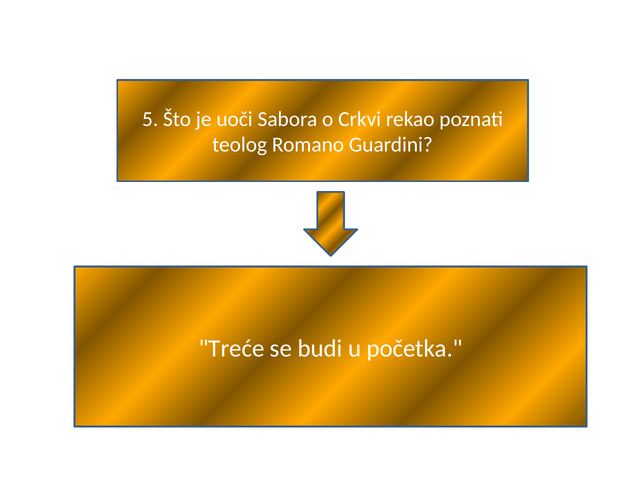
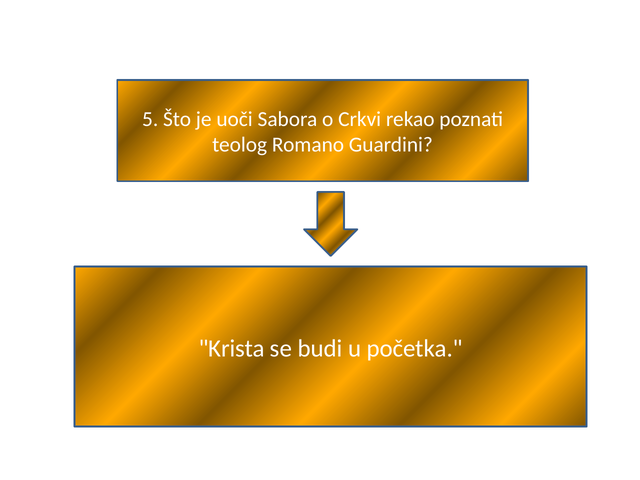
Treće: Treće -> Krista
